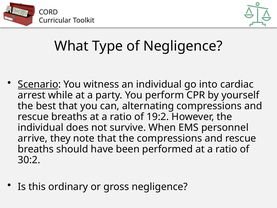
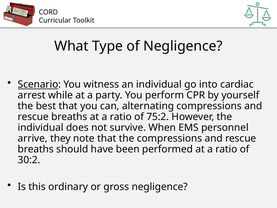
19:2: 19:2 -> 75:2
